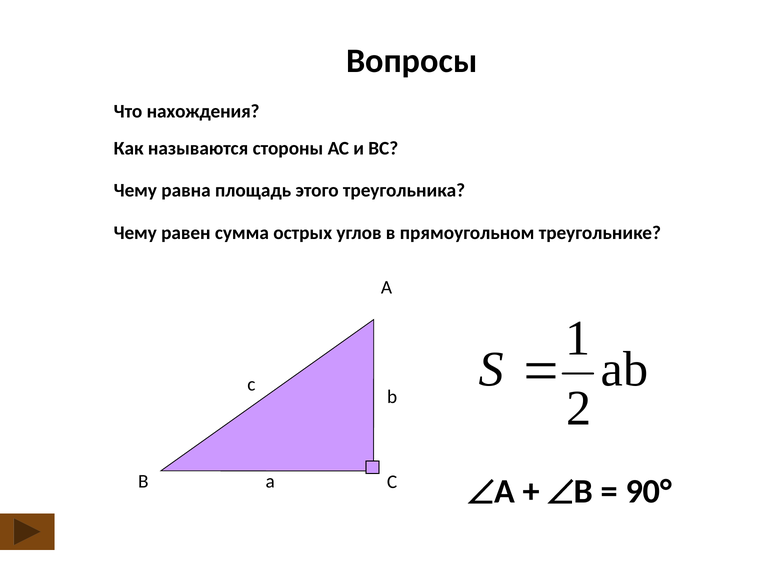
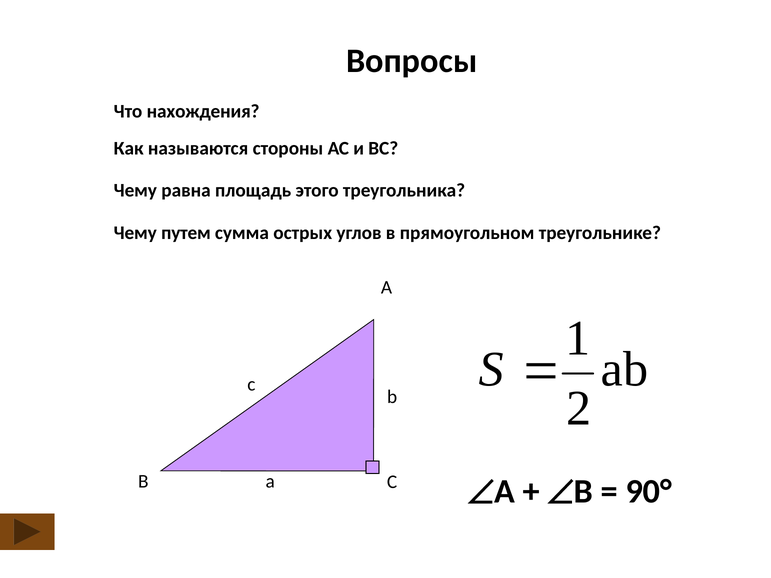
равен: равен -> путем
